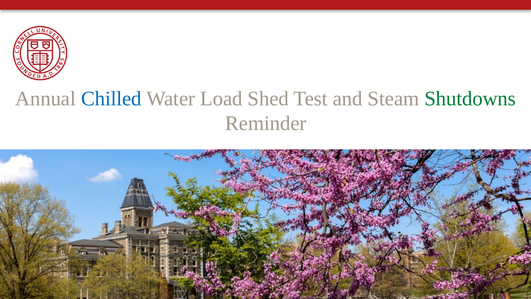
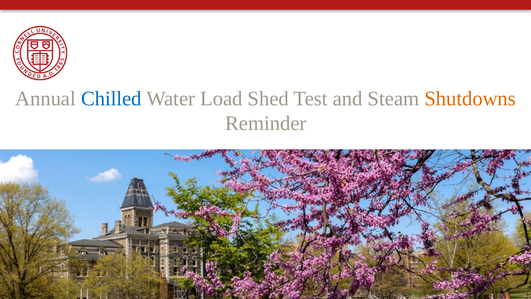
Shutdowns colour: green -> orange
